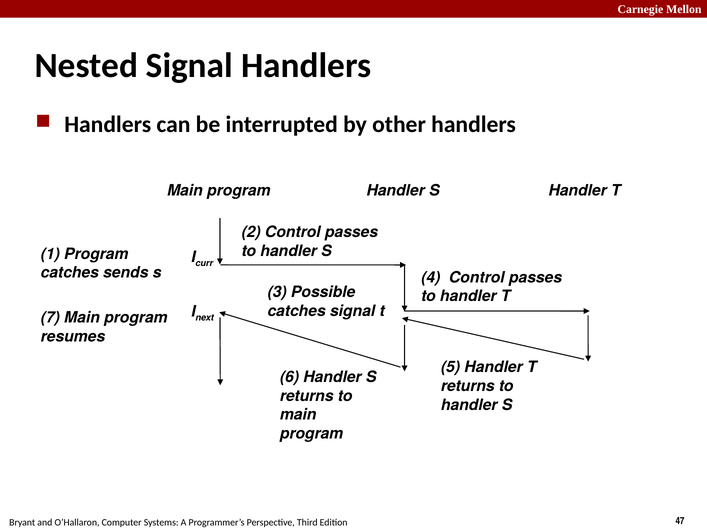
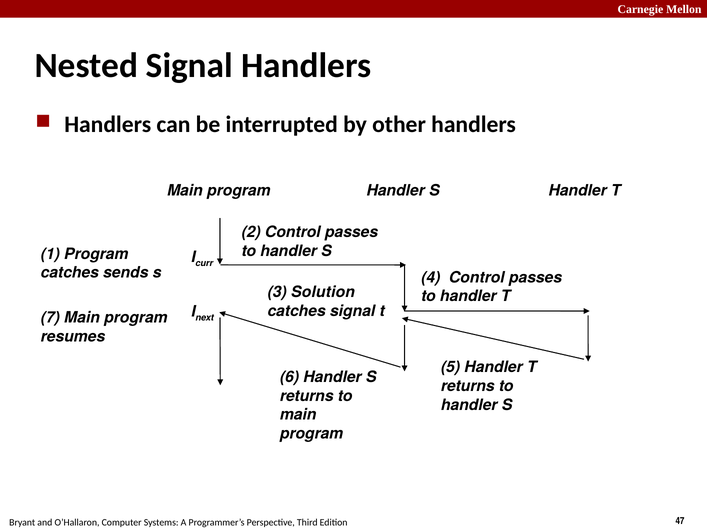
Possible: Possible -> Solution
